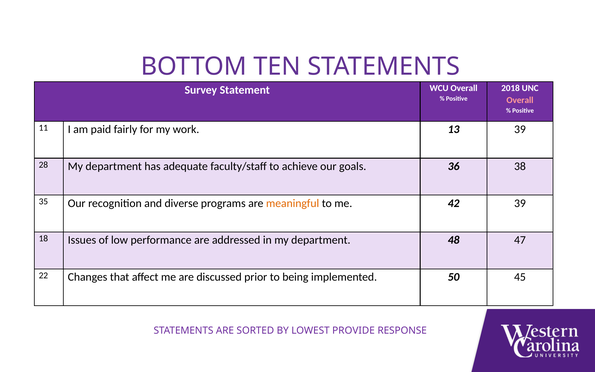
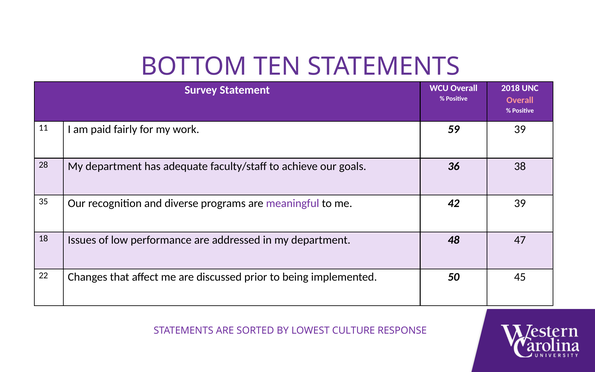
13: 13 -> 59
meaningful colour: orange -> purple
PROVIDE: PROVIDE -> CULTURE
